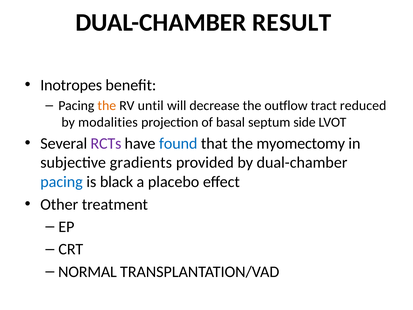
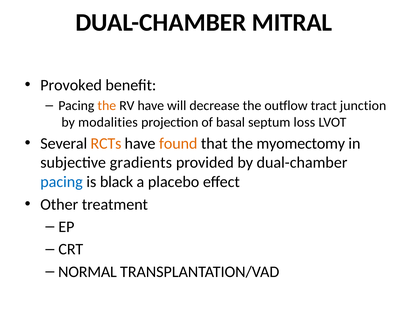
RESULT: RESULT -> MITRAL
Inotropes: Inotropes -> Provoked
RV until: until -> have
reduced: reduced -> junction
side: side -> loss
RCTs colour: purple -> orange
found colour: blue -> orange
